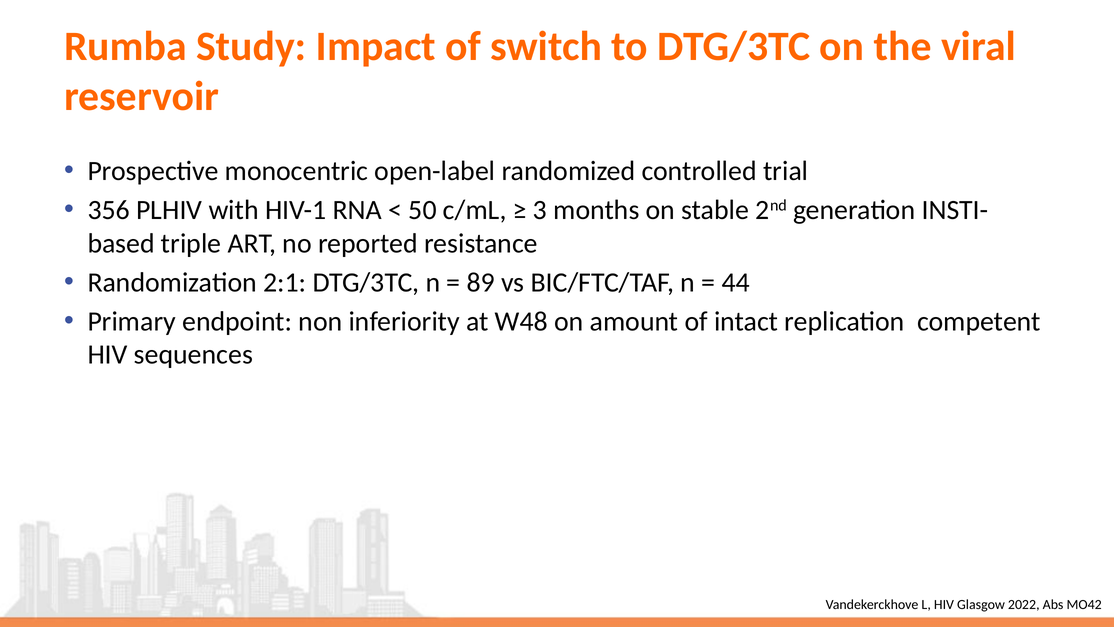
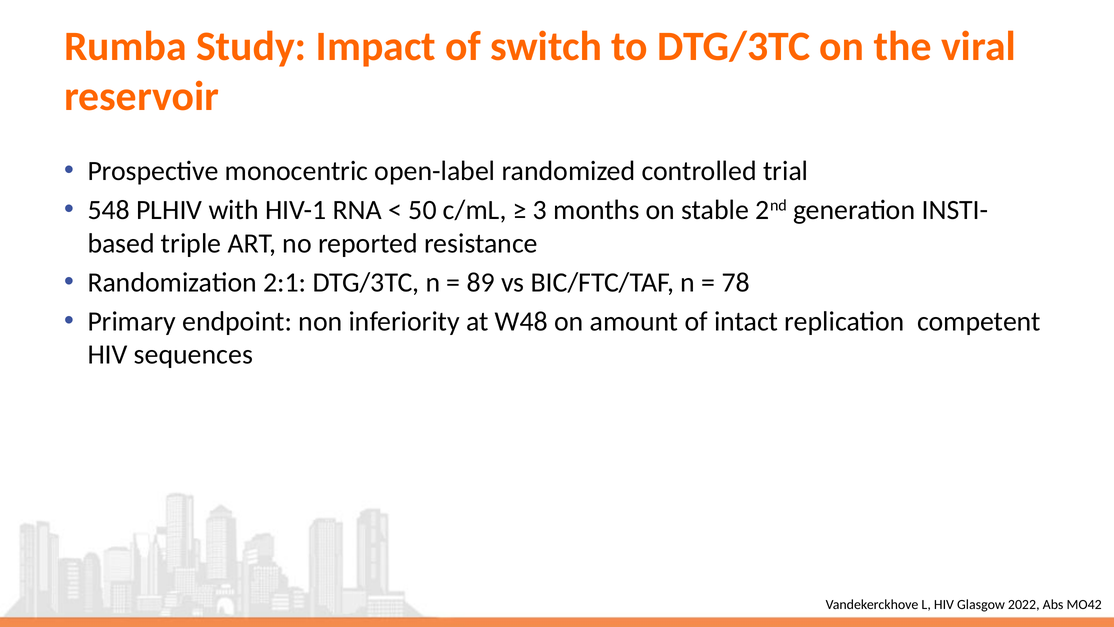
356: 356 -> 548
44: 44 -> 78
